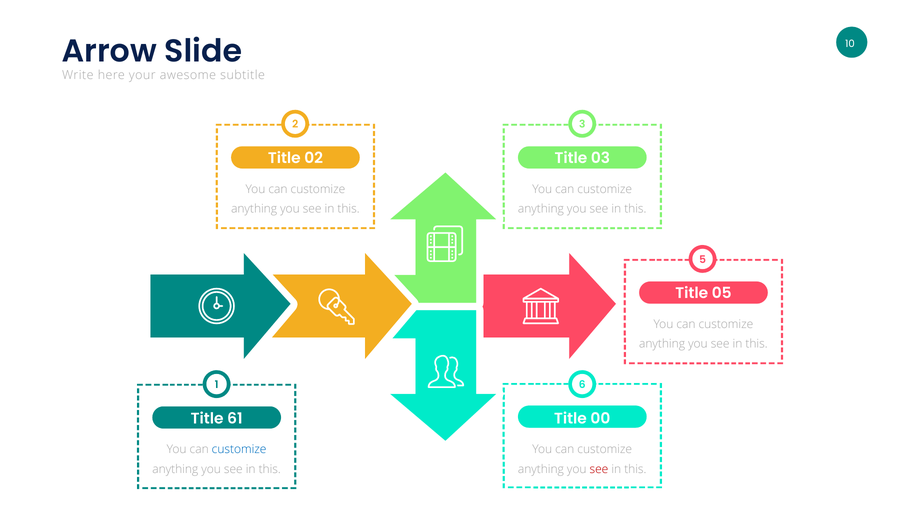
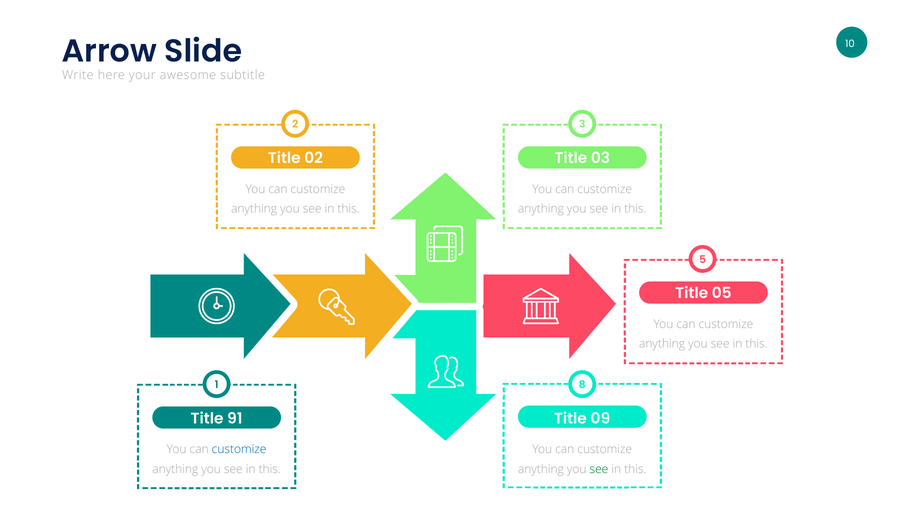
6: 6 -> 8
61: 61 -> 91
00: 00 -> 09
see at (599, 469) colour: red -> green
